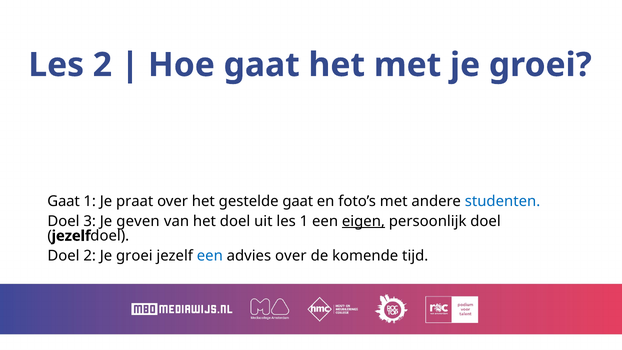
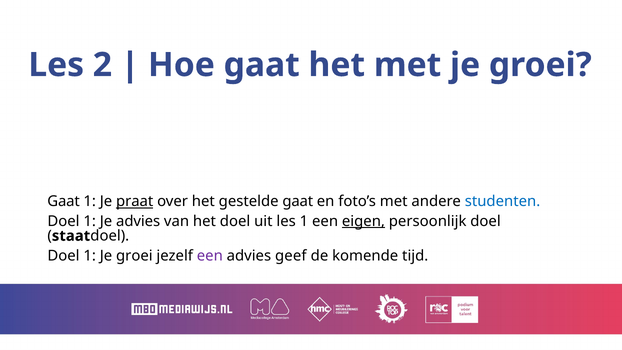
praat underline: none -> present
3 at (90, 221): 3 -> 1
Je geven: geven -> advies
jezelf at (71, 236): jezelf -> staat
2 at (90, 256): 2 -> 1
een at (210, 256) colour: blue -> purple
advies over: over -> geef
